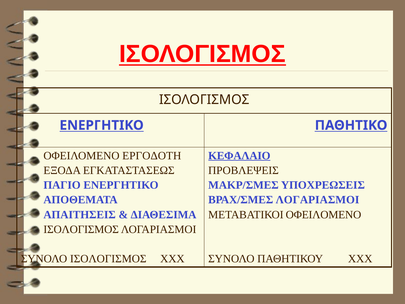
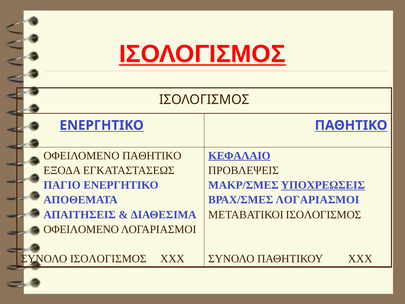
ΟΦΕΙΛΟΜΕΝΟ ΕΡΓΟΔΟΤΗ: ΕΡΓΟΔΟΤΗ -> ΠΑΘΗΤΙΚΟ
ΥΠΟΧΡΕΩΣΕΙΣ underline: none -> present
ΜΕΤΑΒΑΤΙΚΟΙ ΟΦΕΙΛΟΜΕΝΟ: ΟΦΕΙΛΟΜΕΝΟ -> ΙΣΟΛΟΓΙΣΜΟΣ
ΙΣΟΛΟΓΙΣΜΟΣ at (81, 229): ΙΣΟΛΟΓΙΣΜΟΣ -> ΟΦΕΙΛΟΜΕΝΟ
